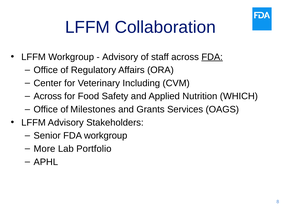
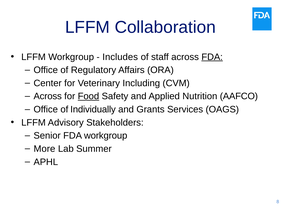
Advisory at (120, 57): Advisory -> Includes
Food underline: none -> present
WHICH: WHICH -> AAFCO
Milestones: Milestones -> Individually
Portfolio: Portfolio -> Summer
